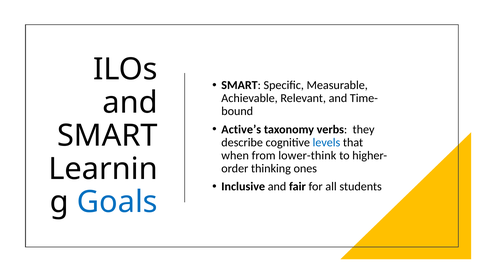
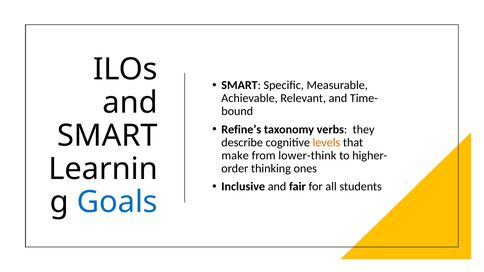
Active’s: Active’s -> Refine’s
levels colour: blue -> orange
when: when -> make
